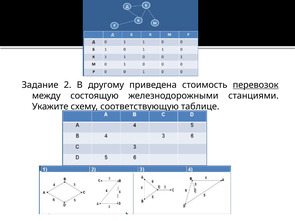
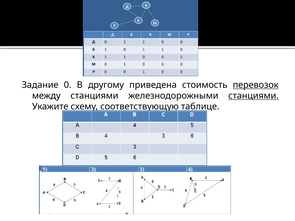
2: 2 -> 0
между состоящую: состоящую -> станциями
станциями at (253, 96) underline: none -> present
